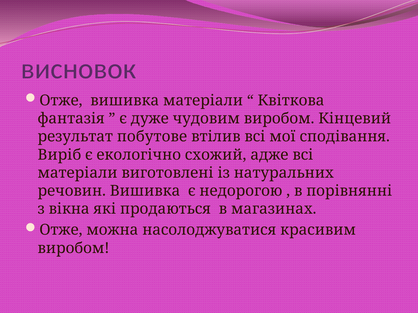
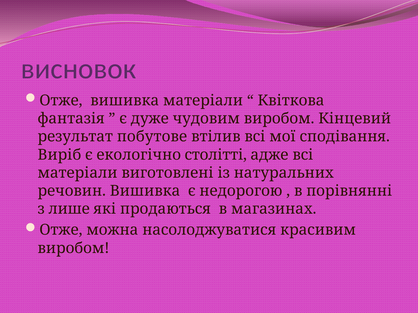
схожий: схожий -> столітті
вікна: вікна -> лише
